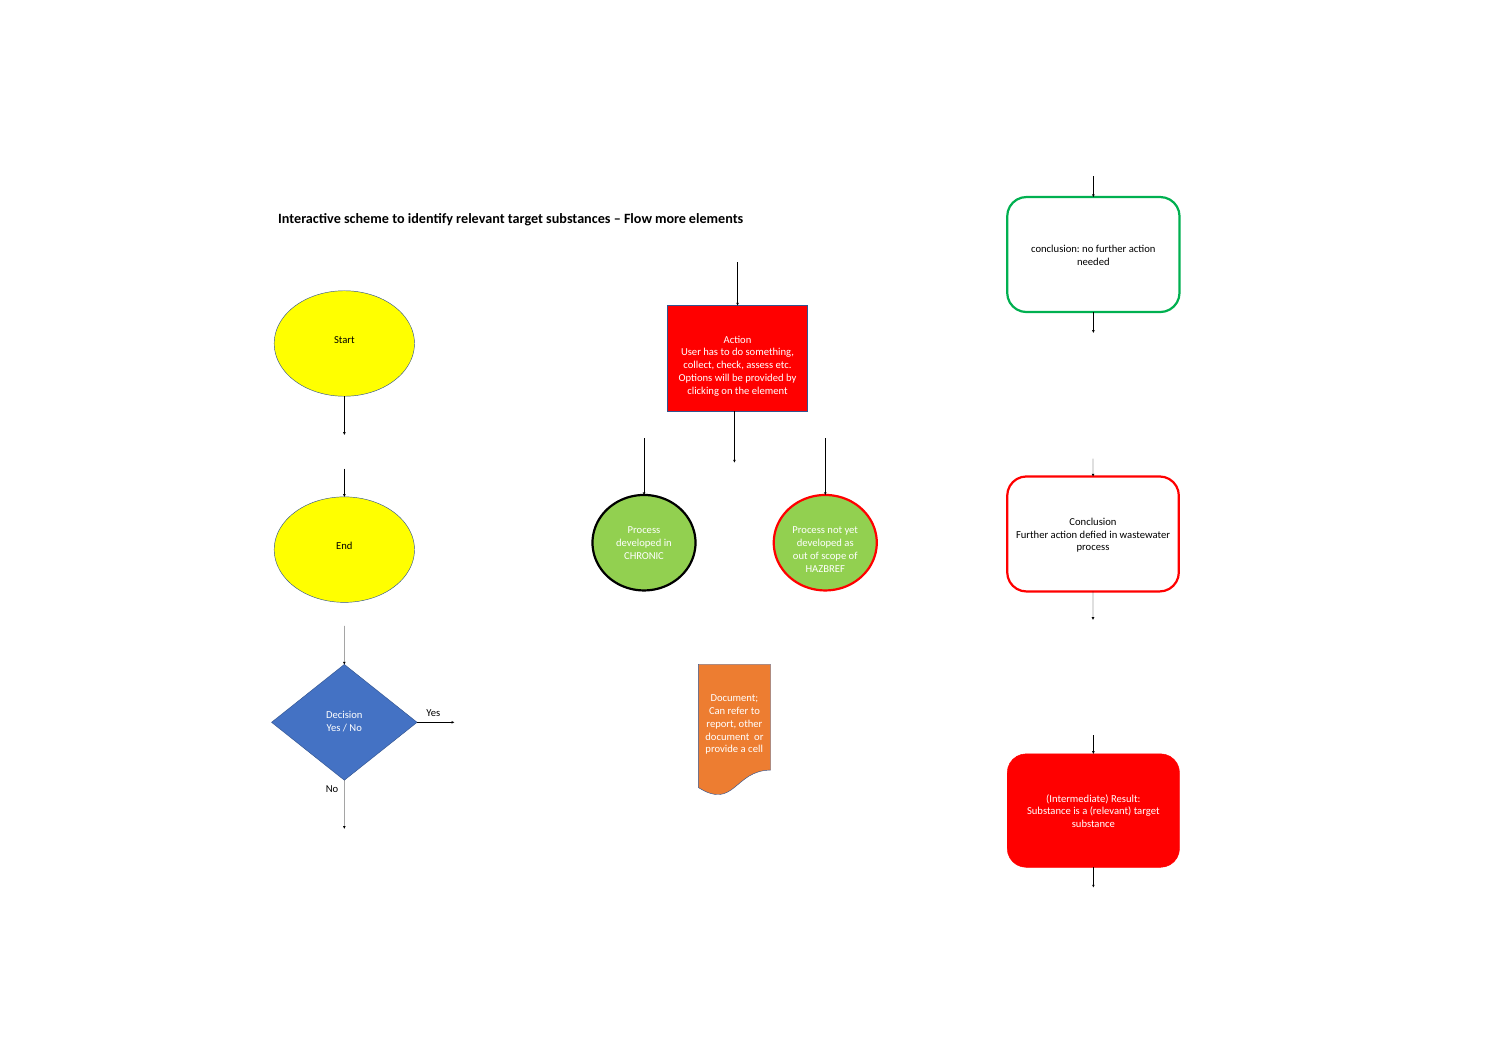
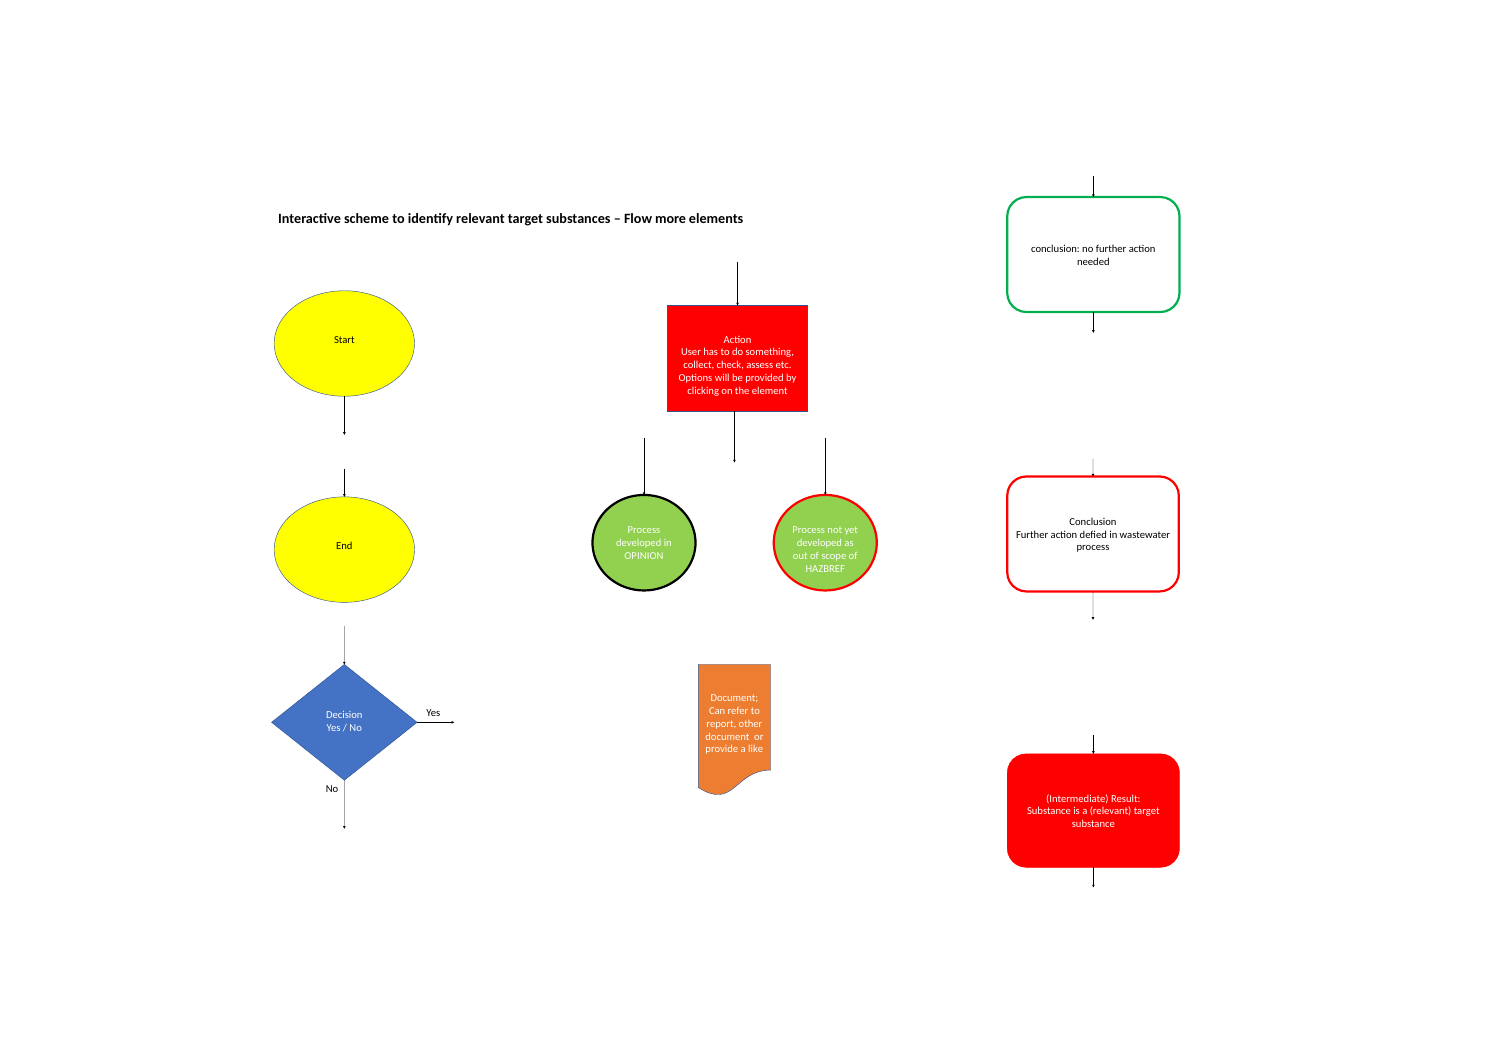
CHRONIC: CHRONIC -> OPINION
cell: cell -> like
